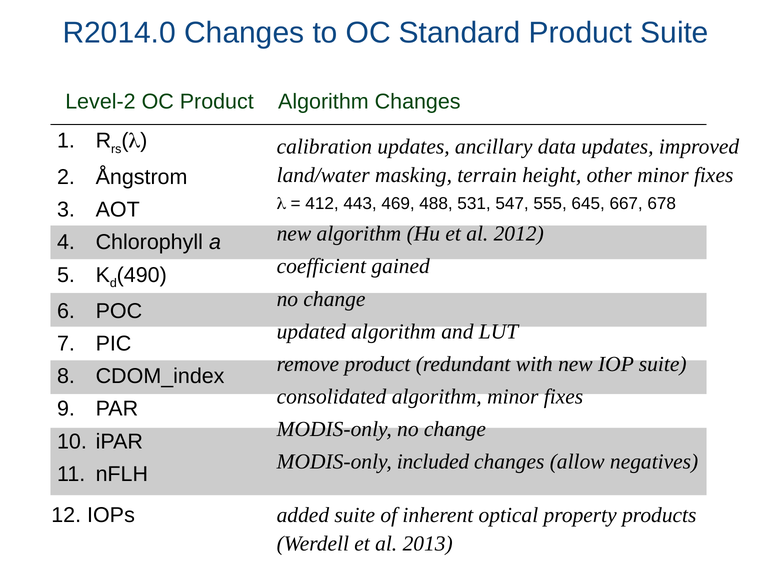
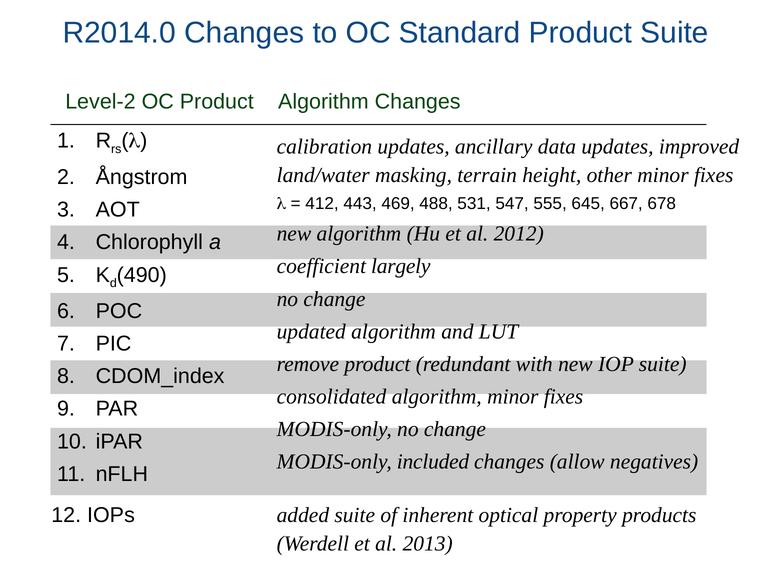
gained: gained -> largely
